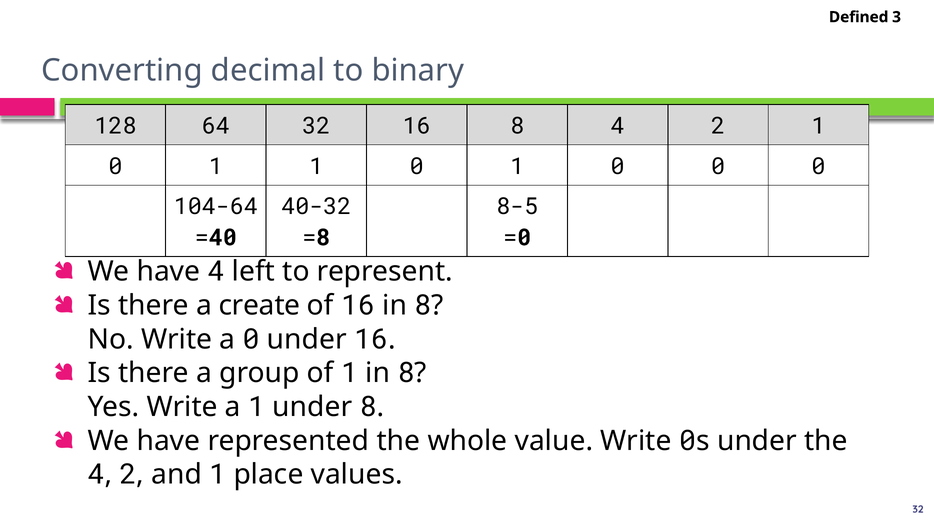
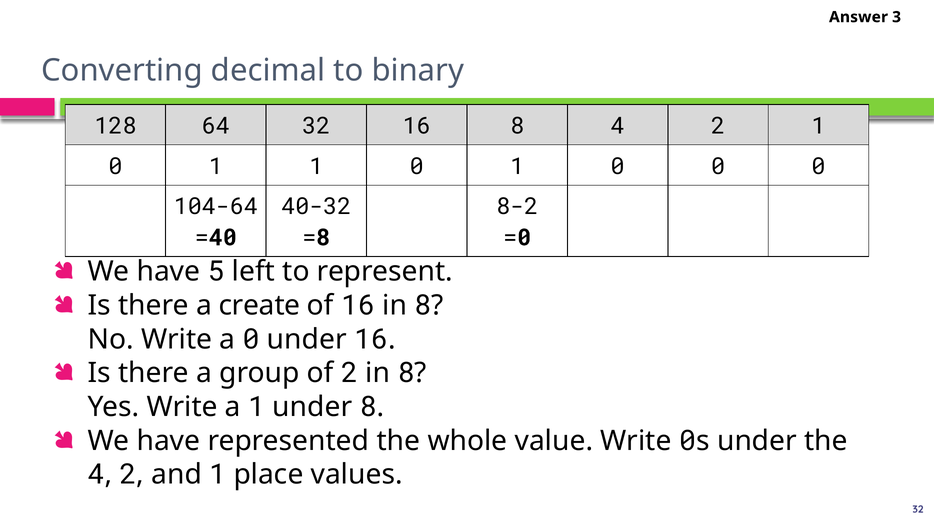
Defined: Defined -> Answer
8-5: 8-5 -> 8-2
have 4: 4 -> 5
of 1: 1 -> 2
